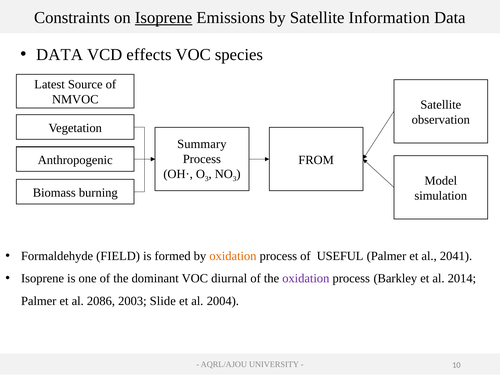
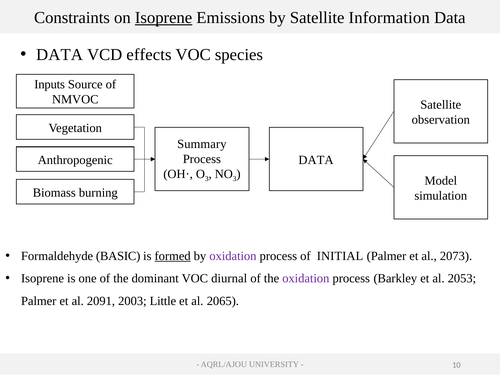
Latest: Latest -> Inputs
FROM at (316, 160): FROM -> DATA
FIELD: FIELD -> BASIC
formed underline: none -> present
oxidation at (233, 256) colour: orange -> purple
USEFUL: USEFUL -> INITIAL
2041: 2041 -> 2073
2014: 2014 -> 2053
2086: 2086 -> 2091
Slide: Slide -> Little
2004: 2004 -> 2065
